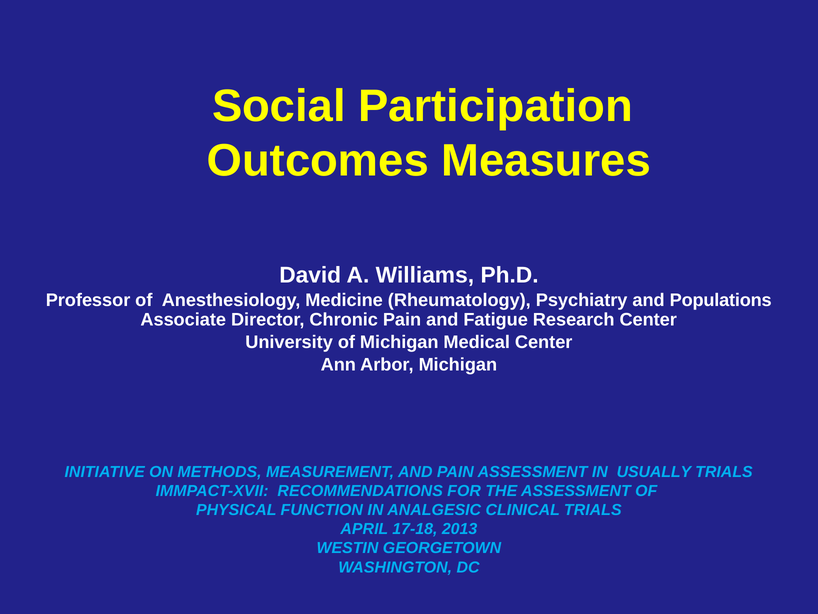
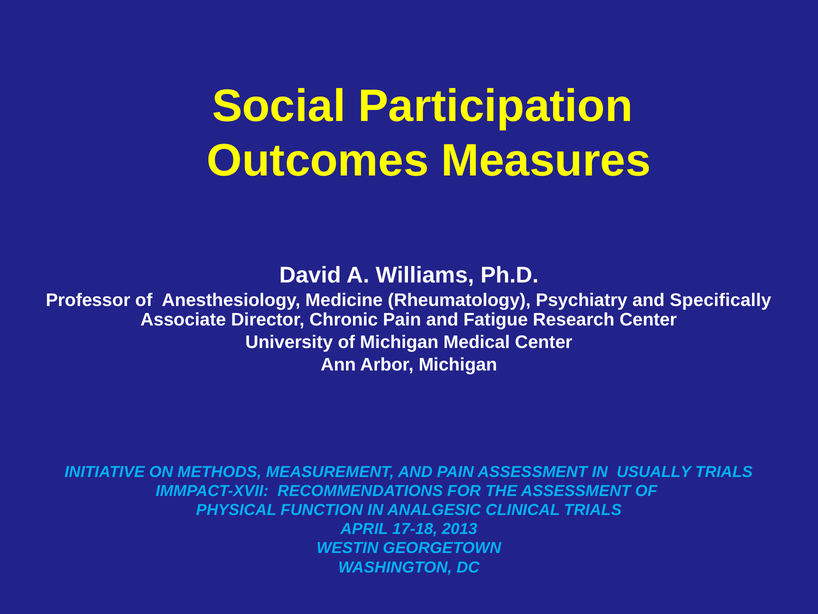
Populations: Populations -> Specifically
